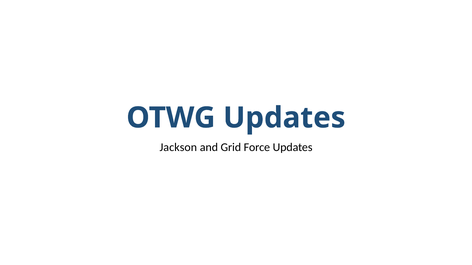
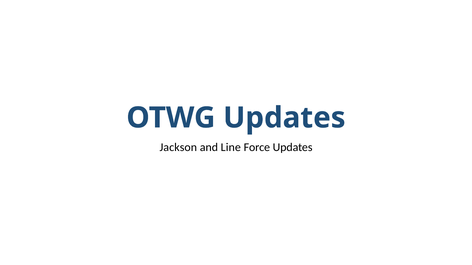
Grid: Grid -> Line
